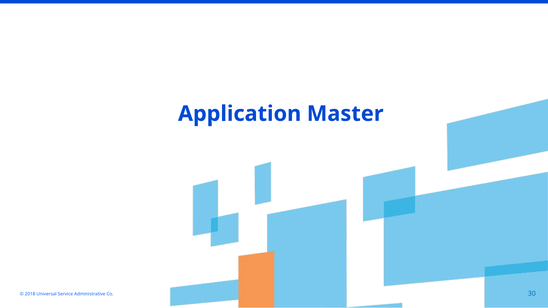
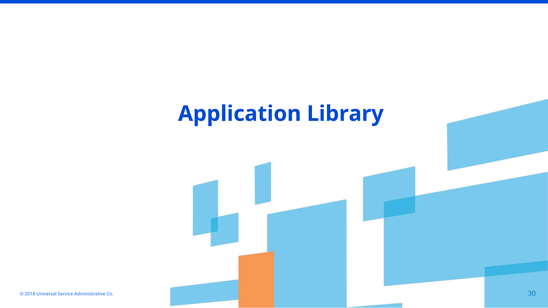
Master: Master -> Library
